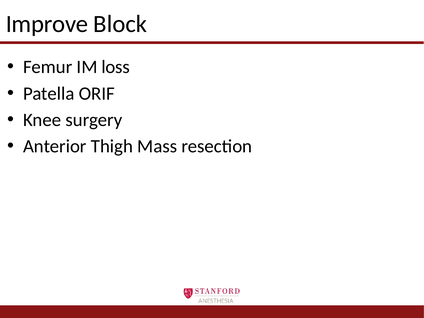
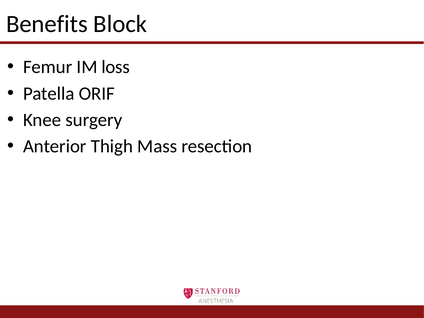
Improve: Improve -> Benefits
